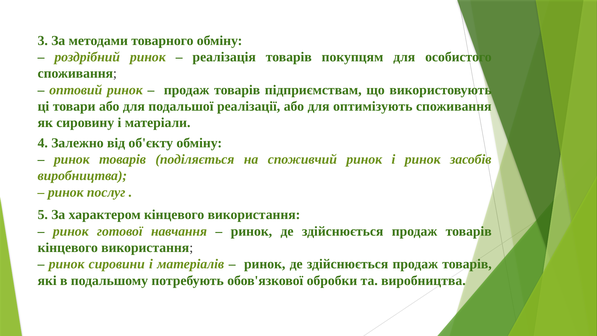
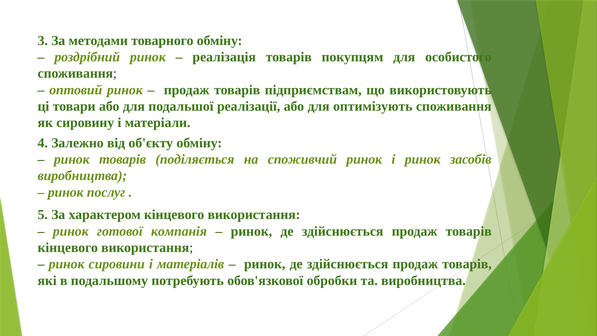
навчання: навчання -> компанія
